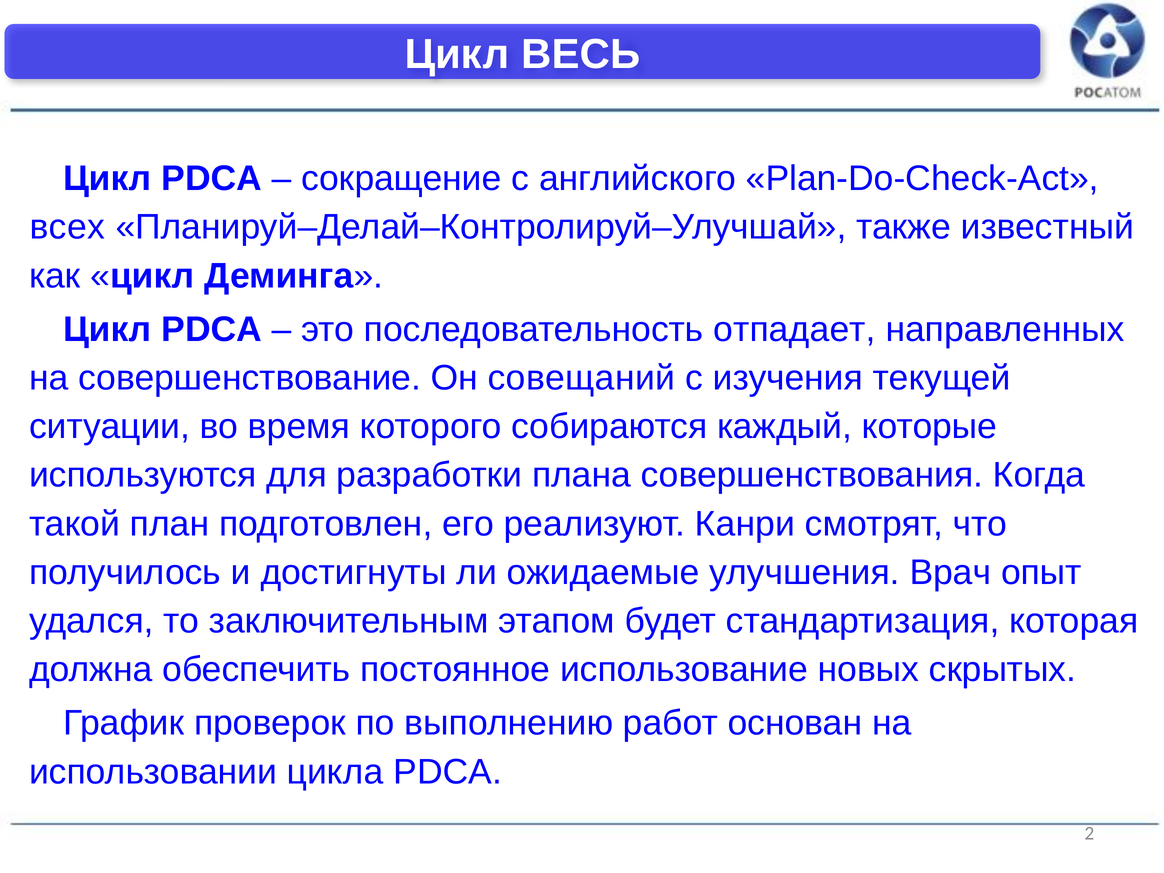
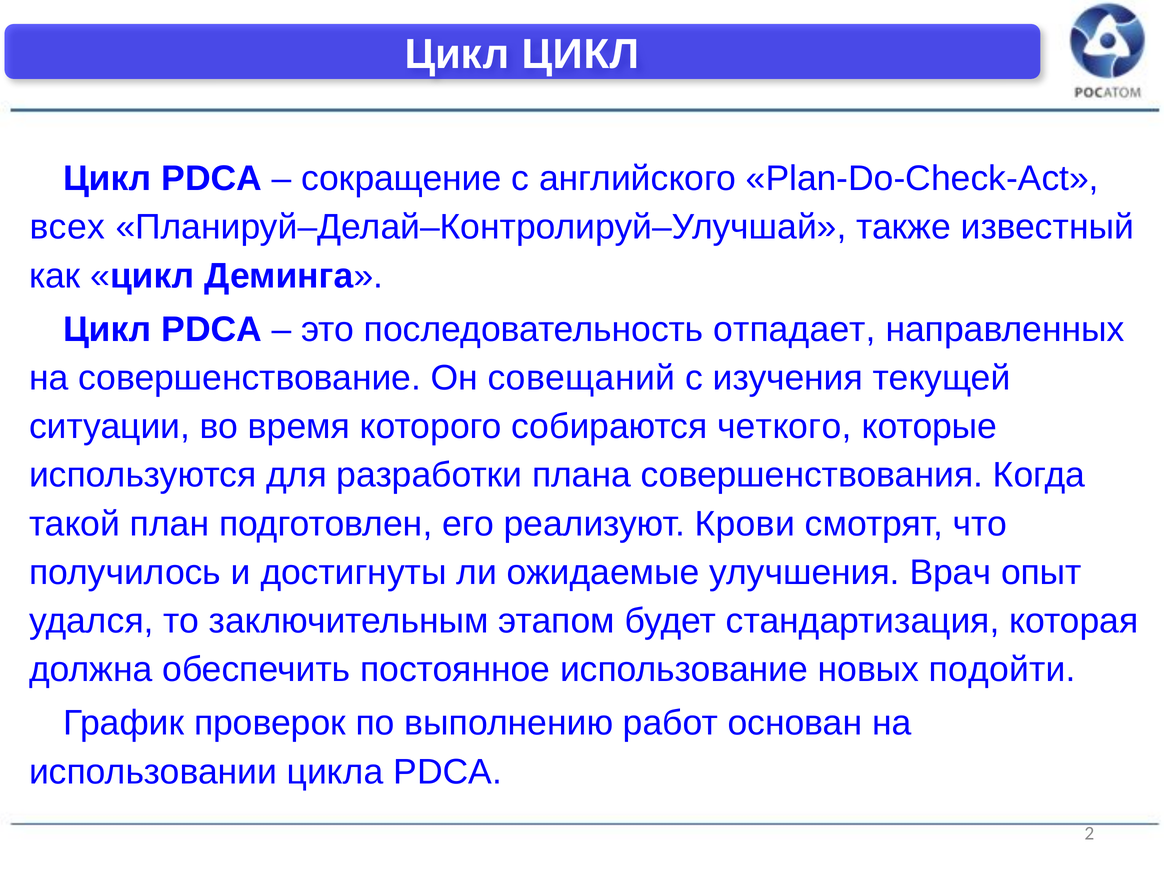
ВЕСЬ at (581, 54): ВЕСЬ -> ЦИКЛ
каждый: каждый -> четкого
Канри: Канри -> Крови
скрытых: скрытых -> подойти
